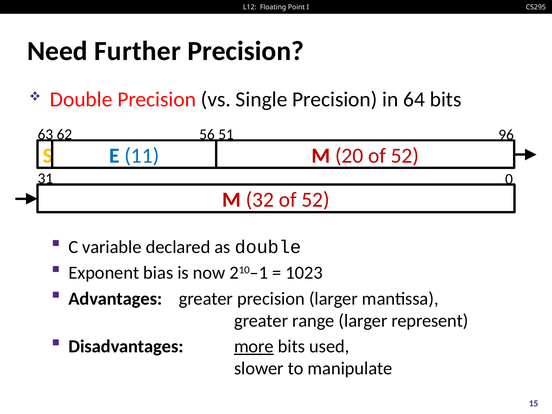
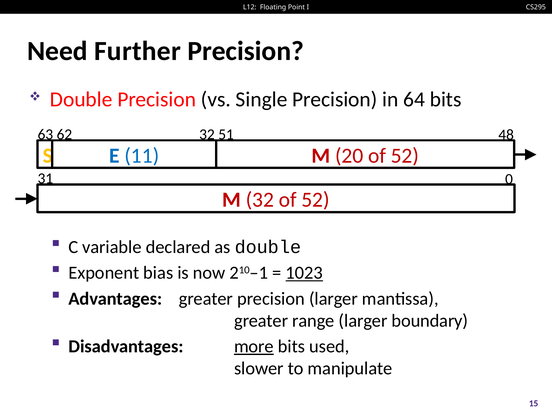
62 56: 56 -> 32
96: 96 -> 48
1023 underline: none -> present
represent: represent -> boundary
